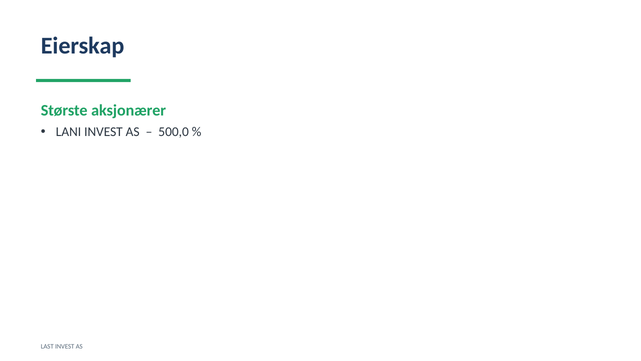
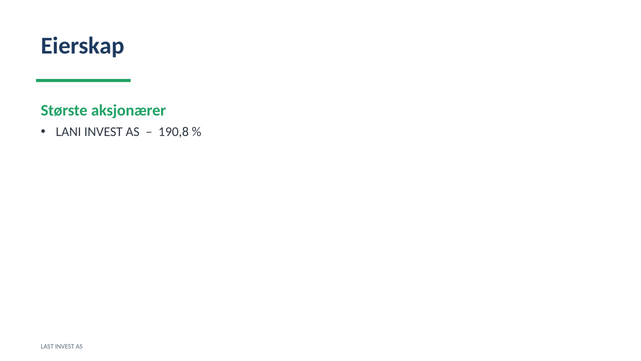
500,0: 500,0 -> 190,8
